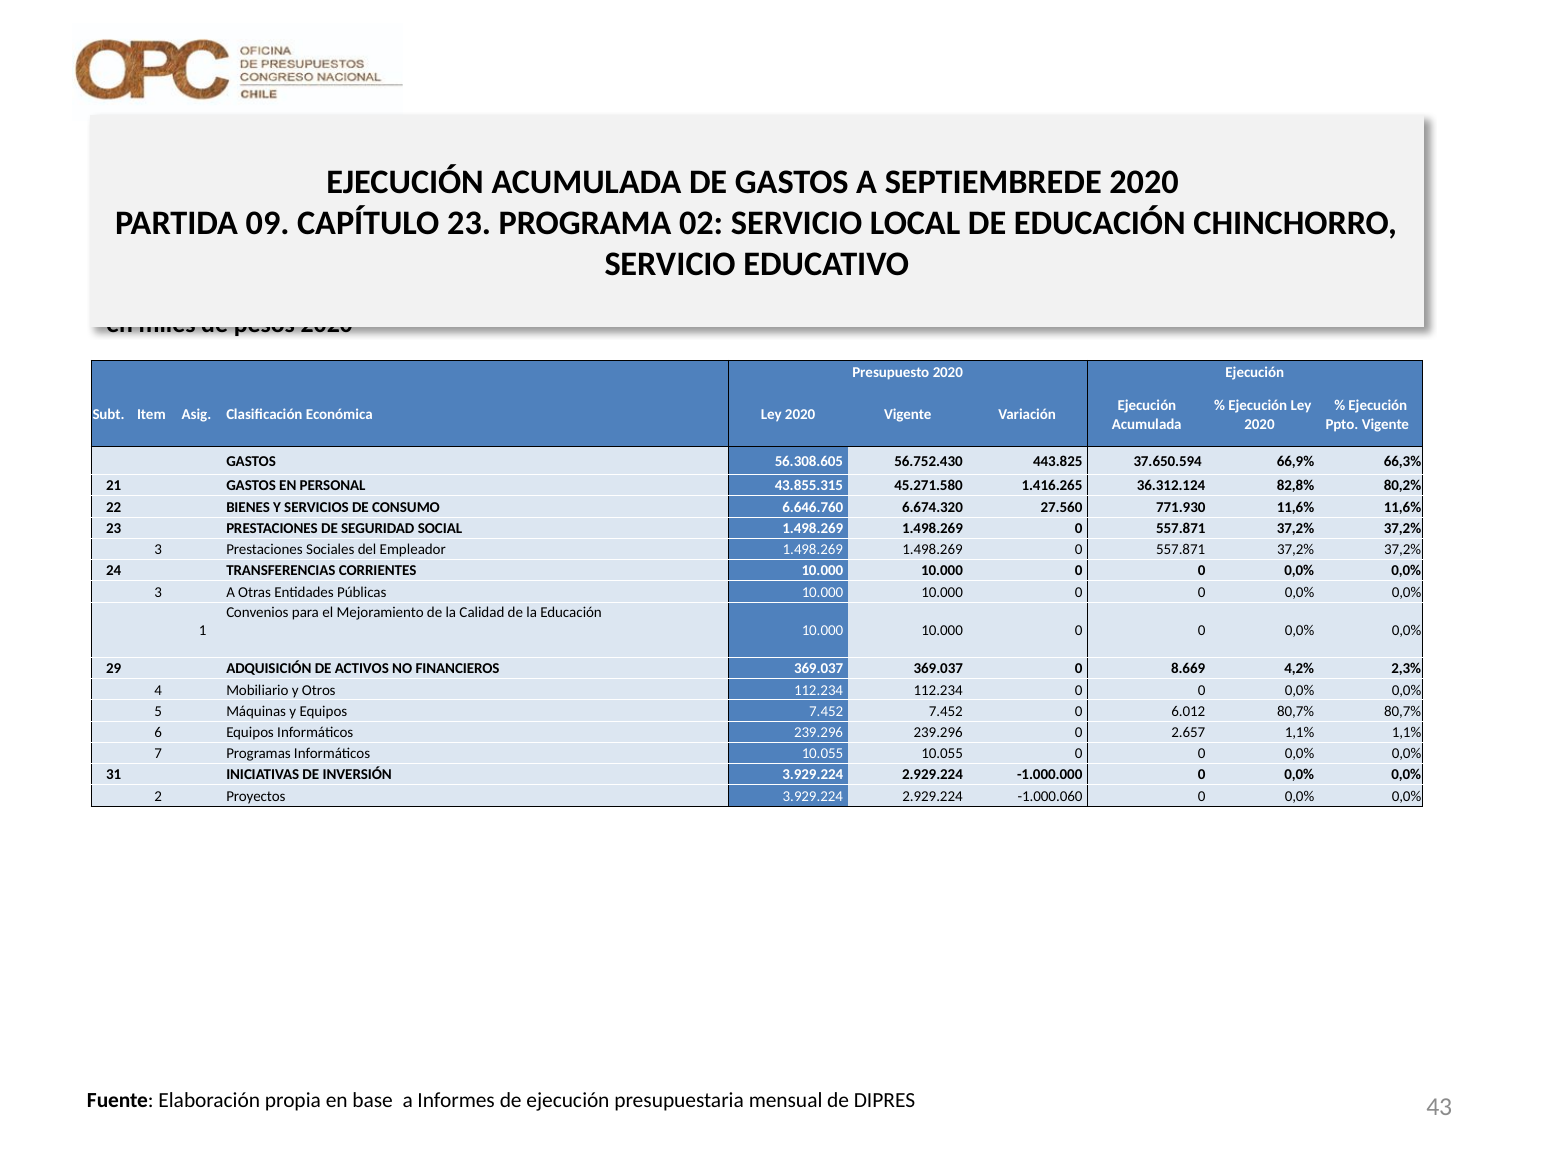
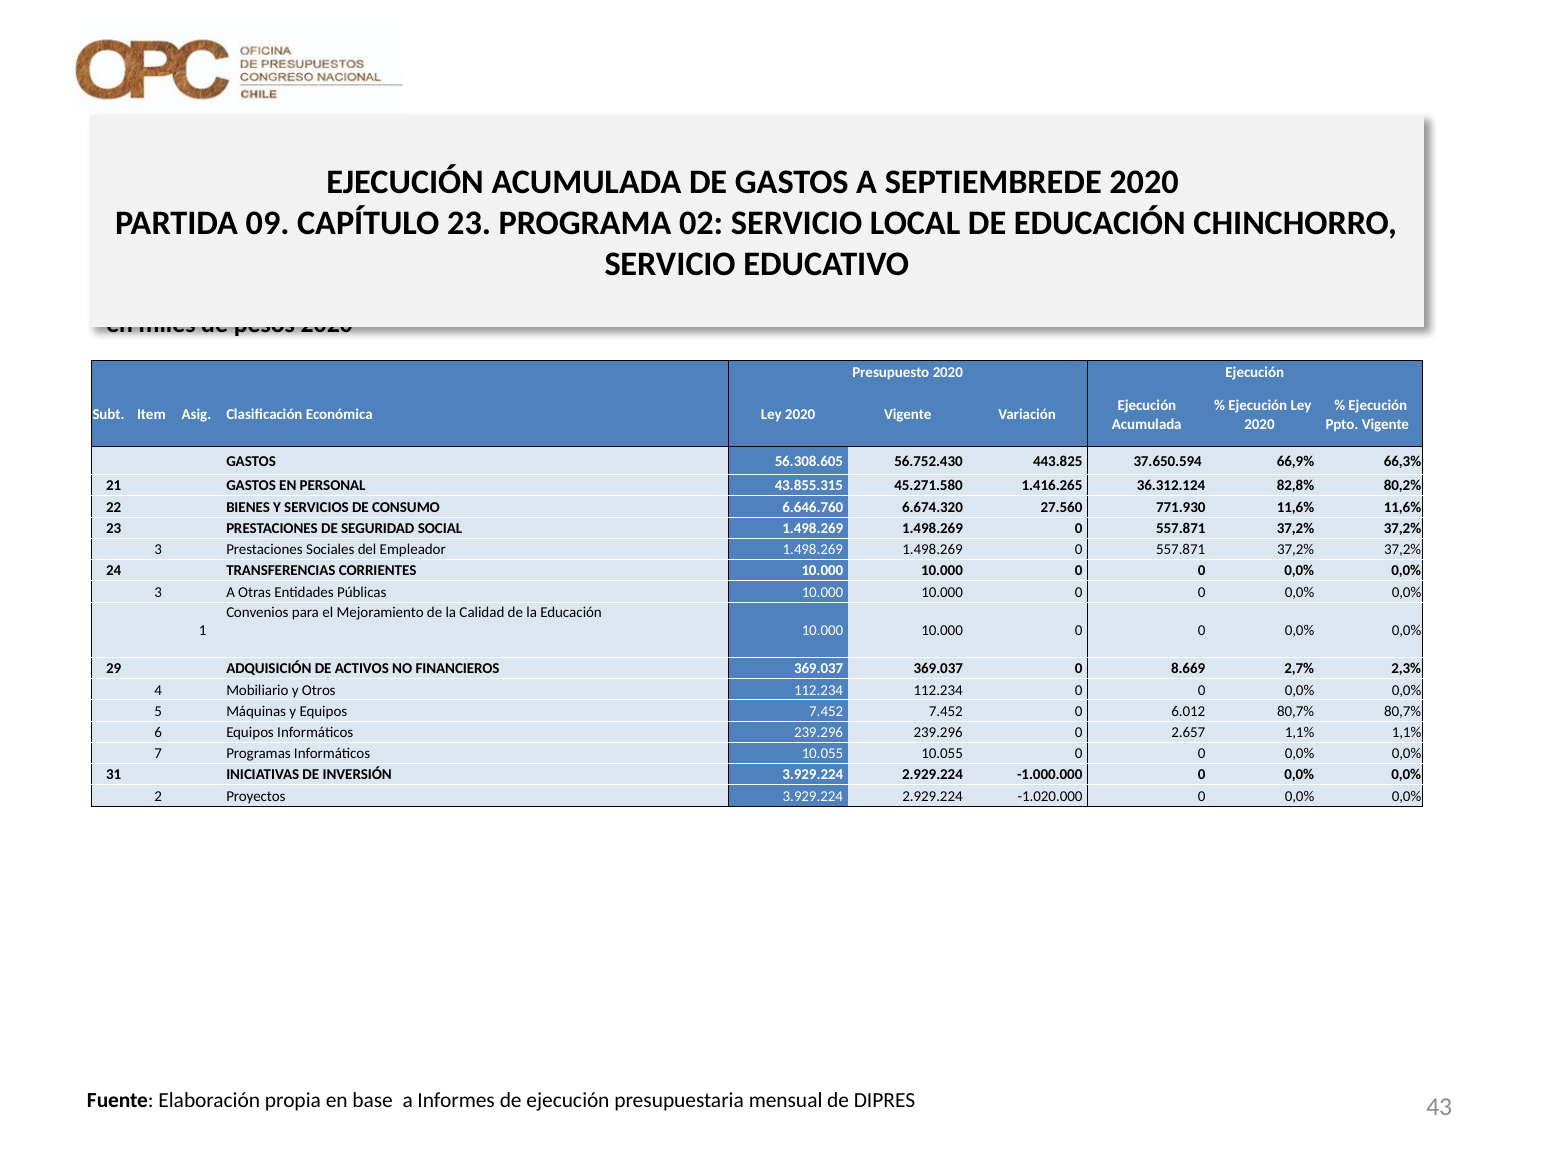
4,2%: 4,2% -> 2,7%
-1.000.060: -1.000.060 -> -1.020.000
